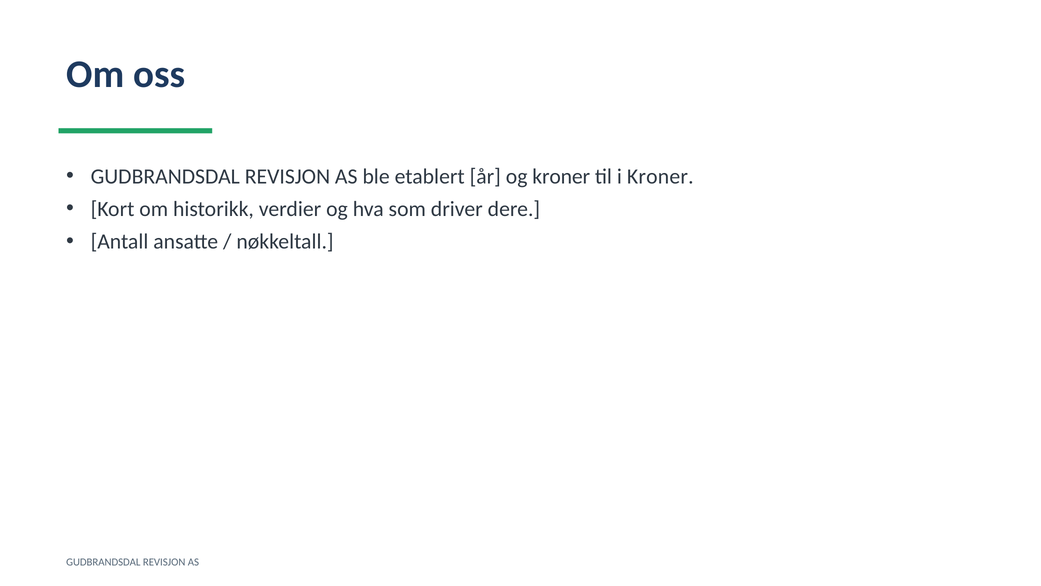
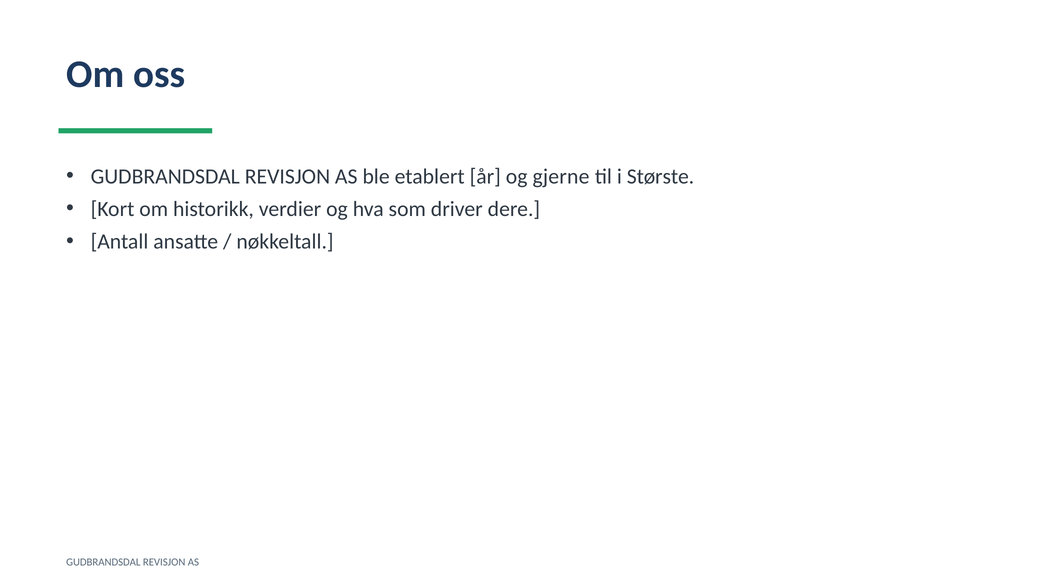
og kroner: kroner -> gjerne
i Kroner: Kroner -> Største
